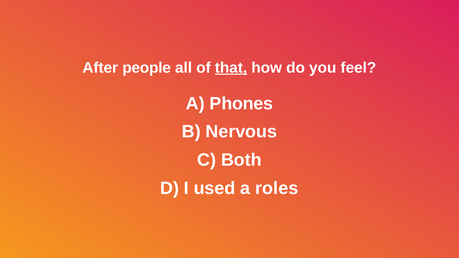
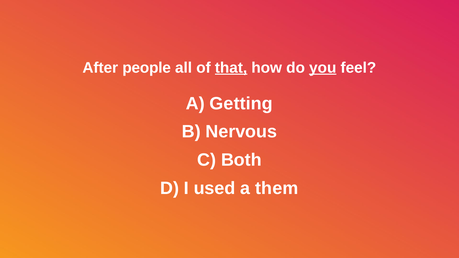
you underline: none -> present
Phones: Phones -> Getting
roles: roles -> them
